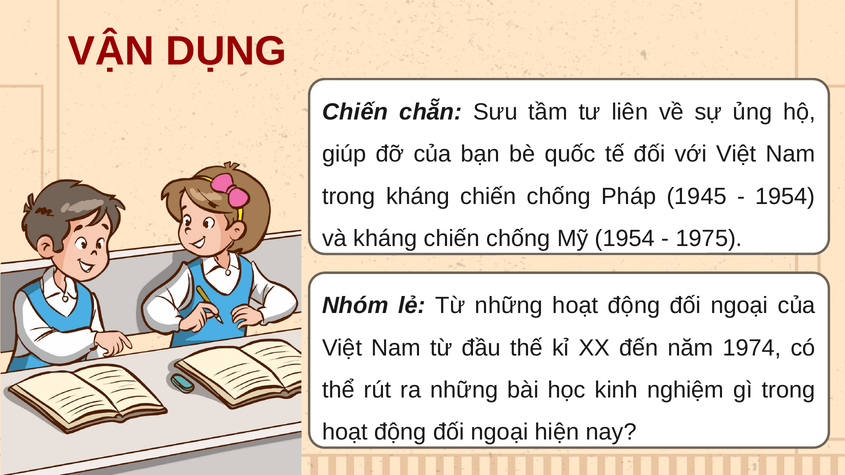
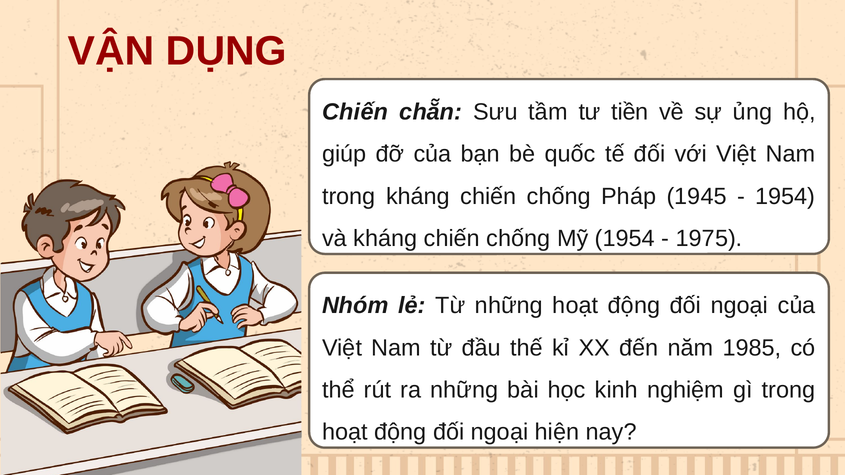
liên: liên -> tiền
1974: 1974 -> 1985
